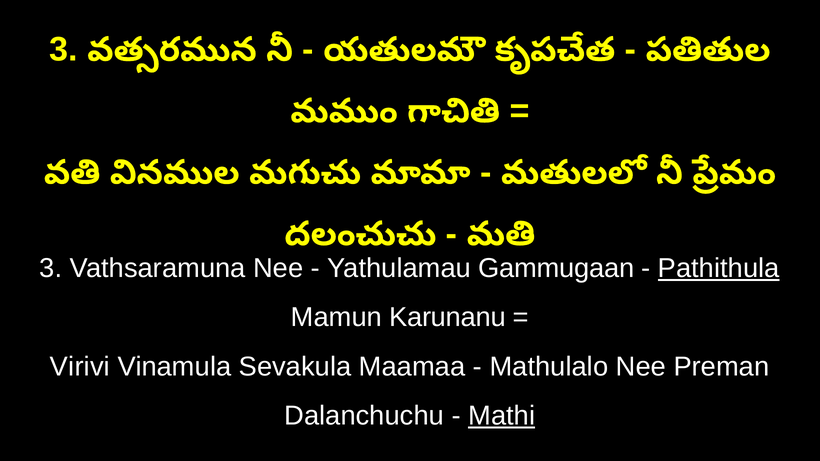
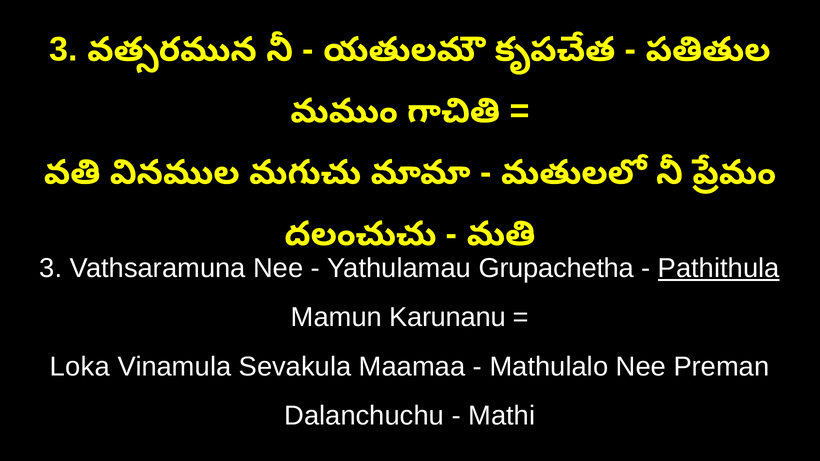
Gammugaan: Gammugaan -> Grupachetha
Virivi: Virivi -> Loka
Mathi underline: present -> none
